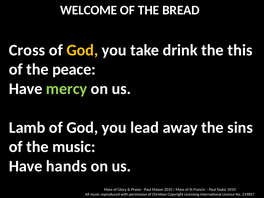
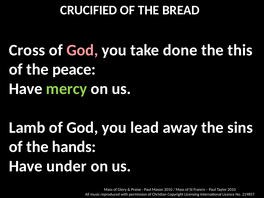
WELCOME: WELCOME -> CRUCIFIED
God at (82, 50) colour: yellow -> pink
drink: drink -> done
the music: music -> hands
hands: hands -> under
